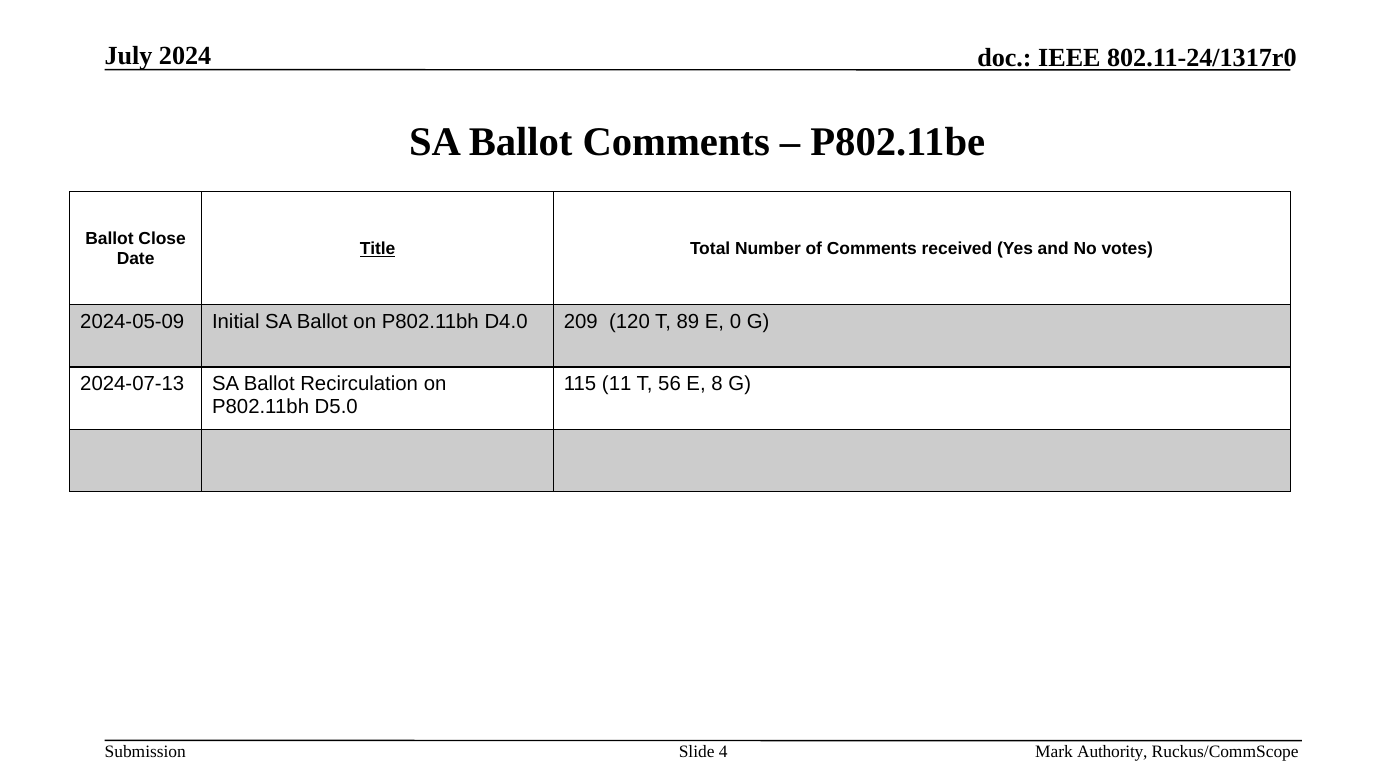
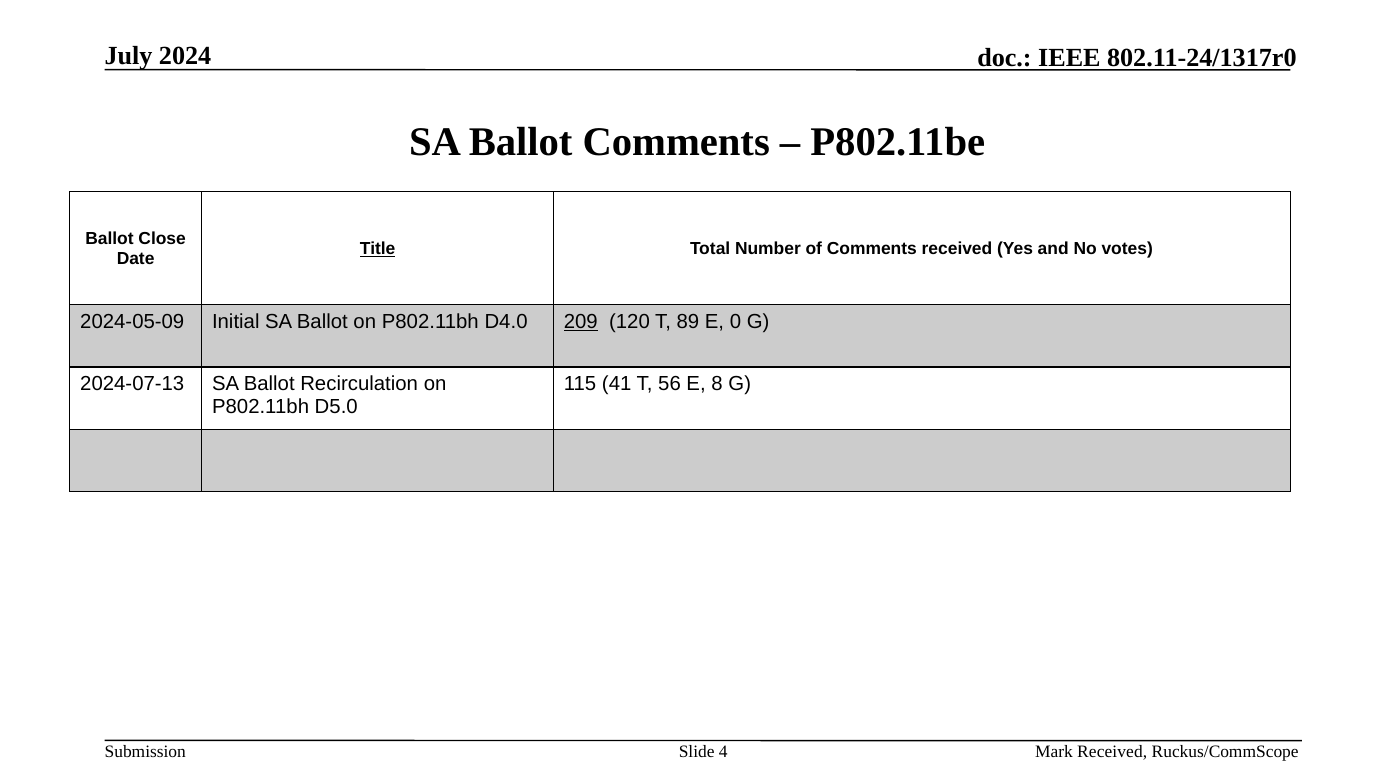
209 underline: none -> present
11: 11 -> 41
Mark Authority: Authority -> Received
